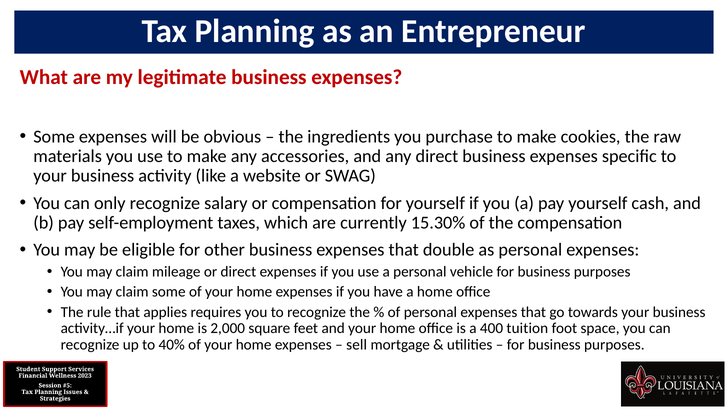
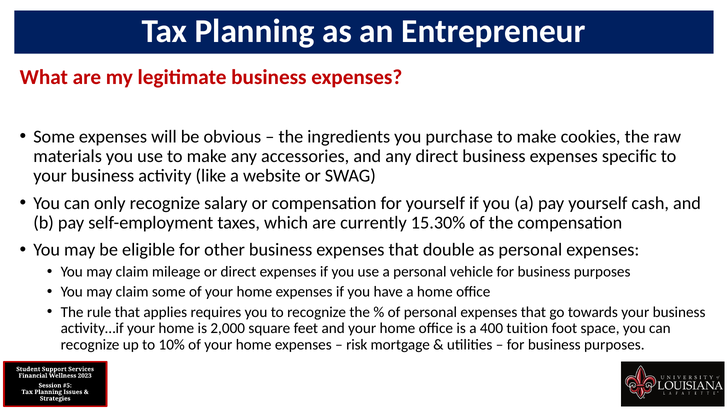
40%: 40% -> 10%
sell: sell -> risk
